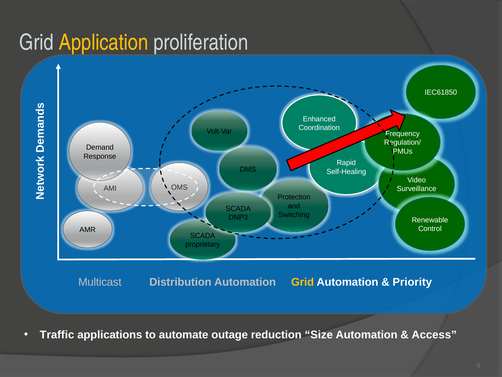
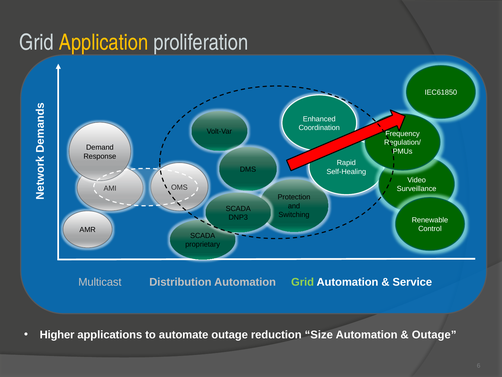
Grid at (303, 282) colour: yellow -> light green
Priority: Priority -> Service
Traffic: Traffic -> Higher
Access at (434, 334): Access -> Outage
